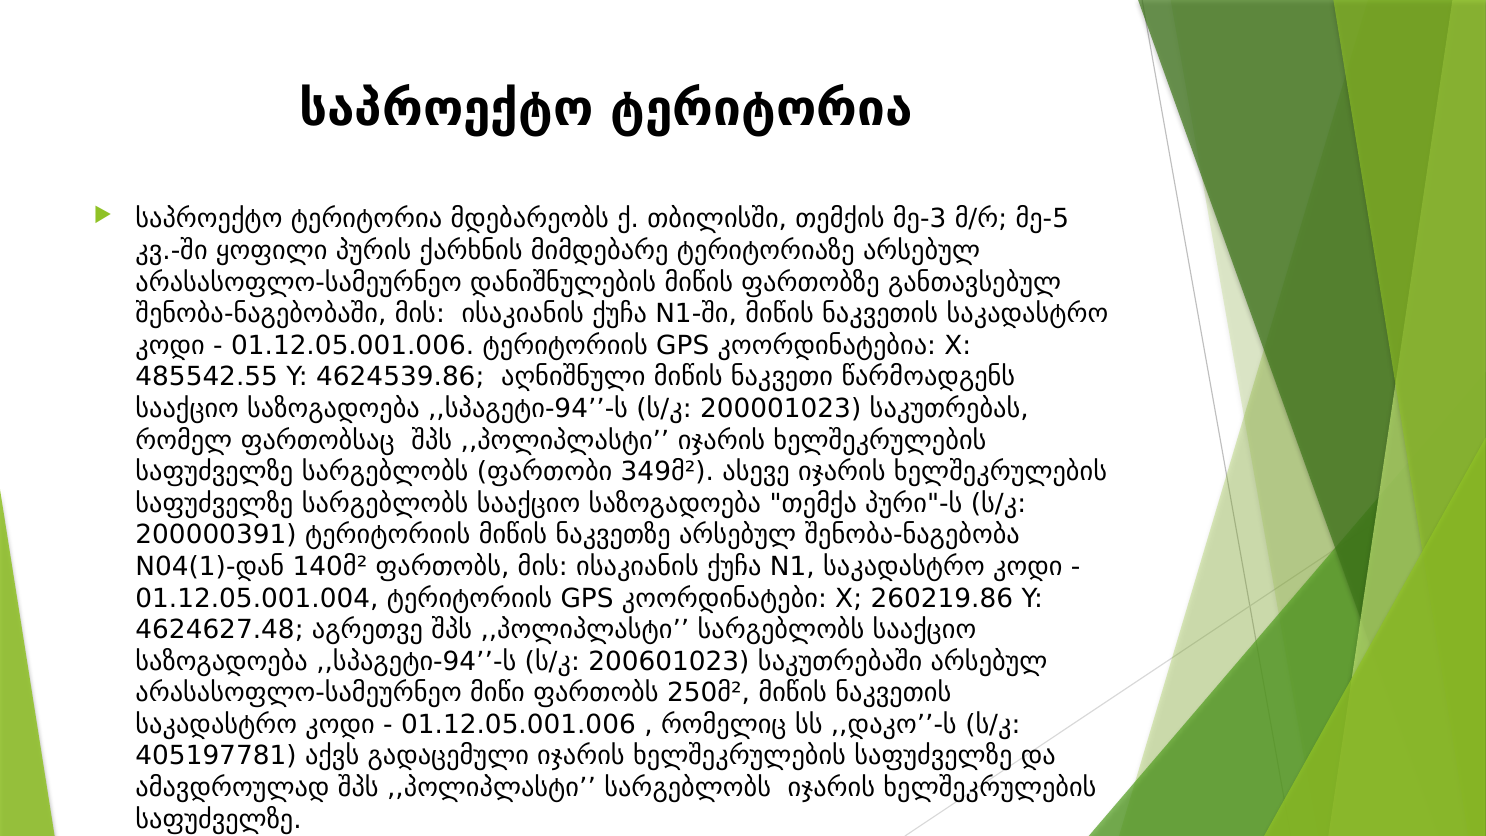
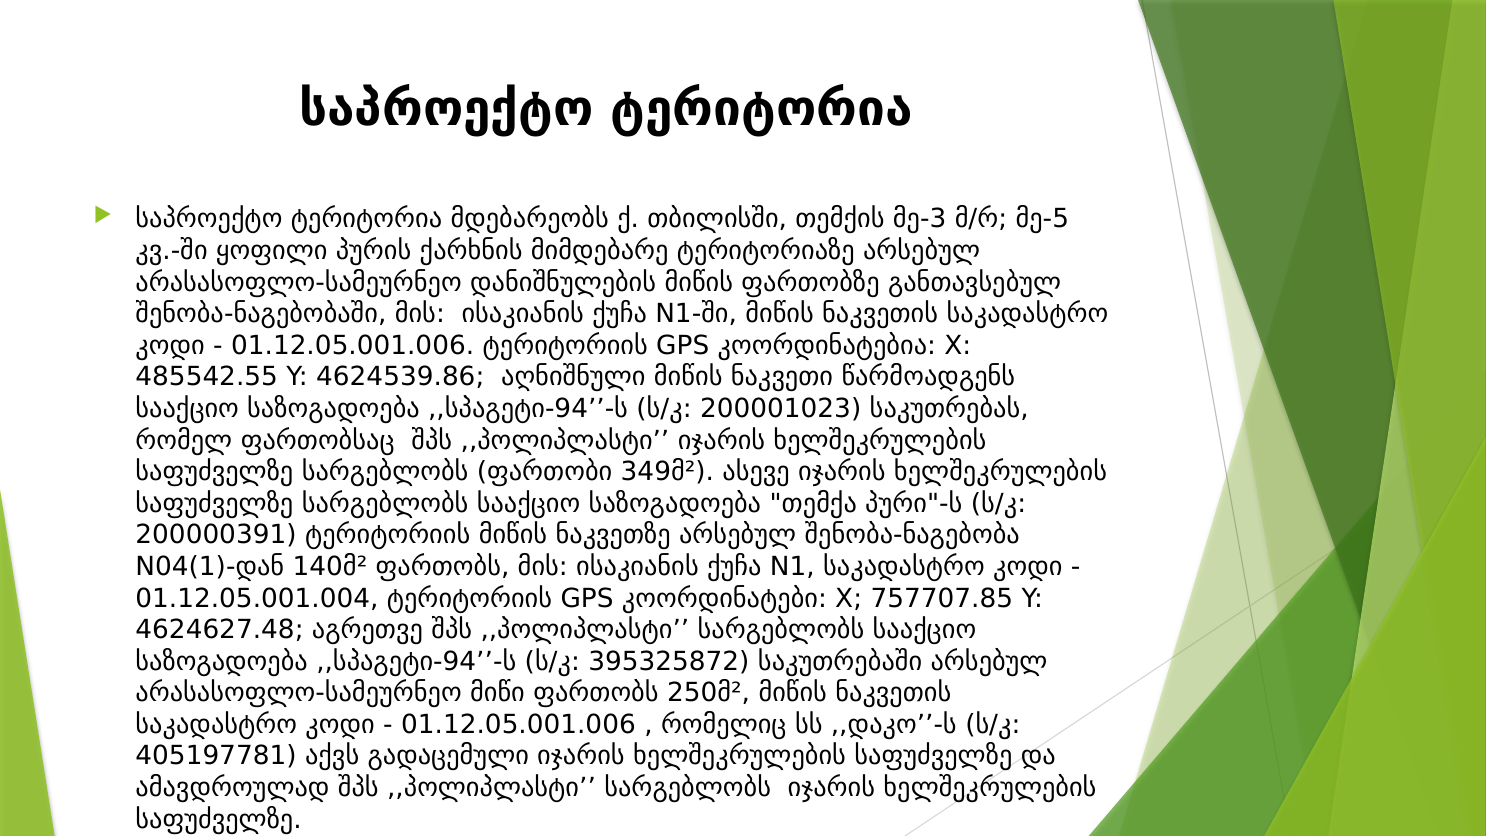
260219.86: 260219.86 -> 757707.85
200601023: 200601023 -> 395325872
